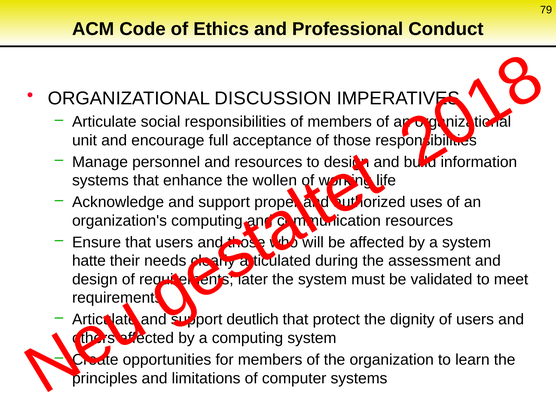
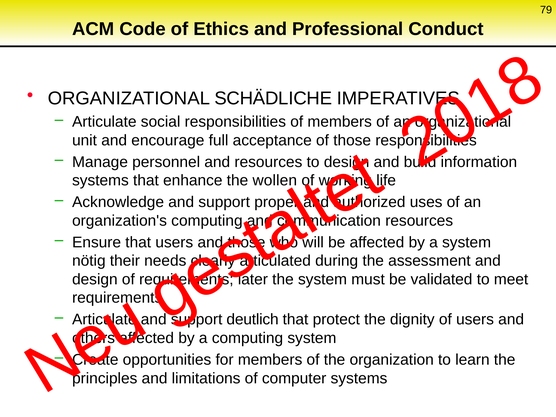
DISCUSSION: DISCUSSION -> SCHÄDLICHE
hatte: hatte -> nötig
